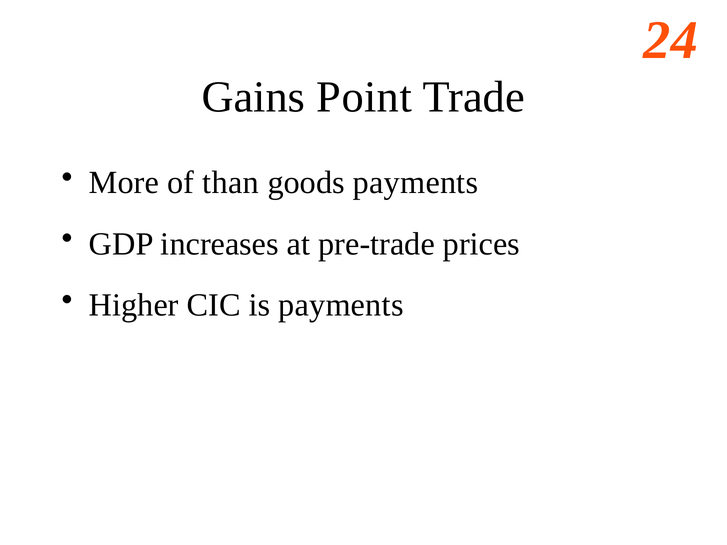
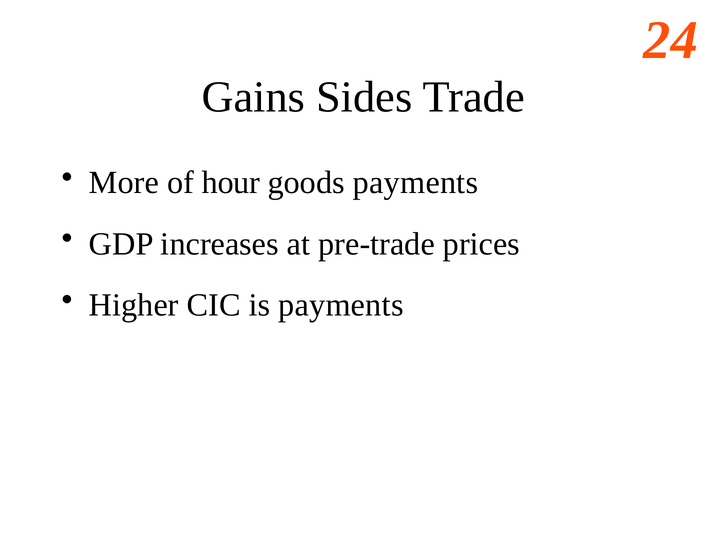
Point: Point -> Sides
than: than -> hour
